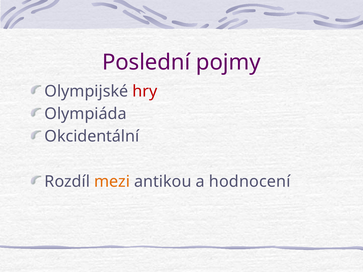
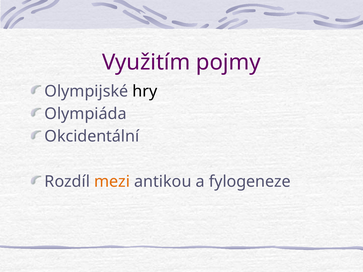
Poslední: Poslední -> Využitím
hry colour: red -> black
hodnocení: hodnocení -> fylogeneze
